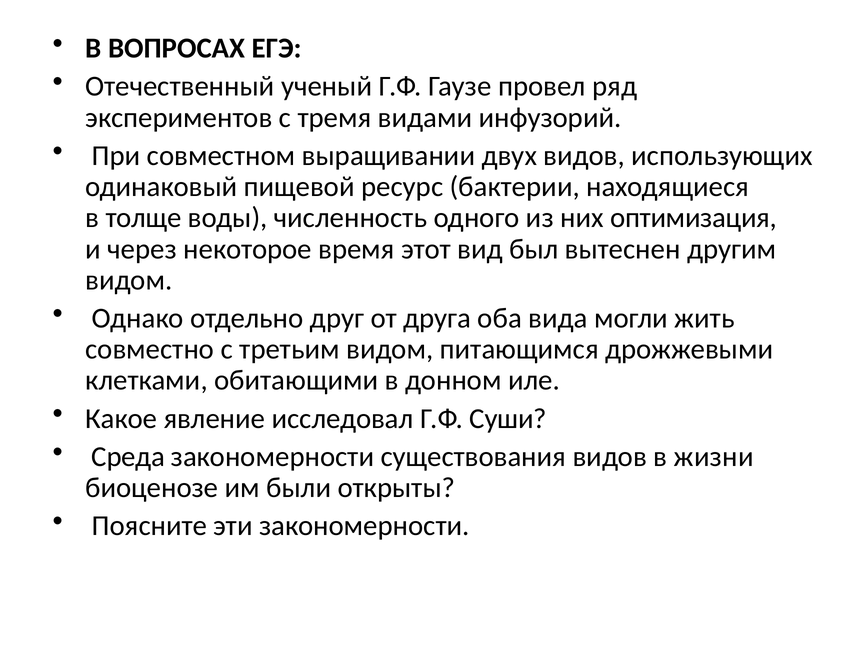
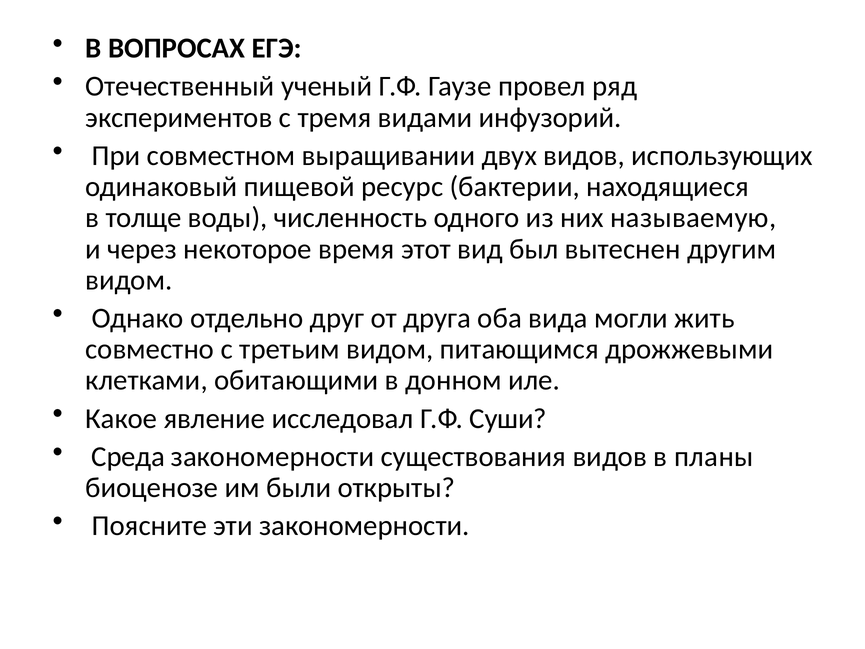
оптимизация: оптимизация -> называемую
жизни: жизни -> планы
